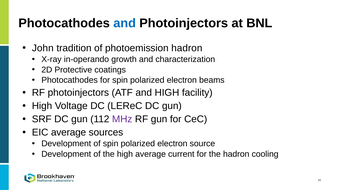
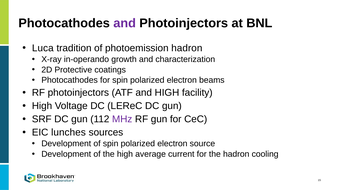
and at (125, 23) colour: blue -> purple
John: John -> Luca
EIC average: average -> lunches
